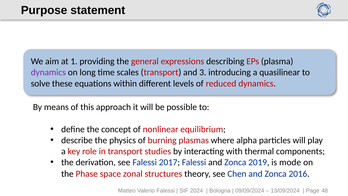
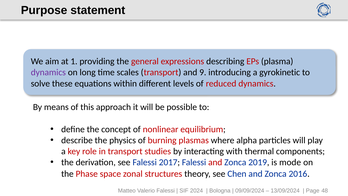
3: 3 -> 9
quasilinear: quasilinear -> gyrokinetic
and at (215, 162) colour: black -> red
